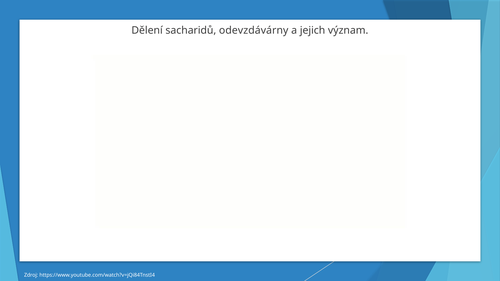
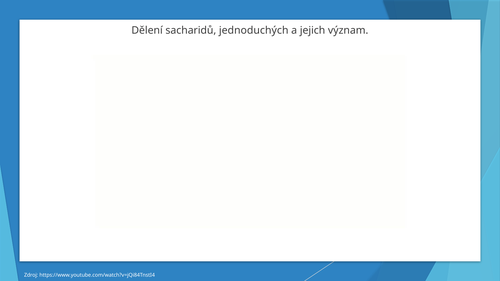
odevzdávárny: odevzdávárny -> jednoduchých
